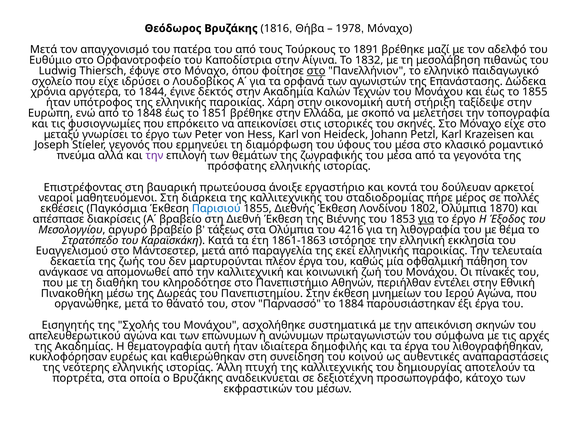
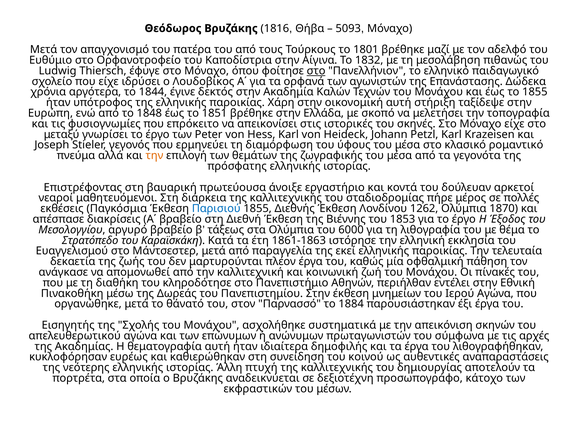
1978: 1978 -> 5093
1891: 1891 -> 1801
την at (154, 156) colour: purple -> orange
1802: 1802 -> 1262
για at (426, 219) underline: present -> none
4216: 4216 -> 6000
